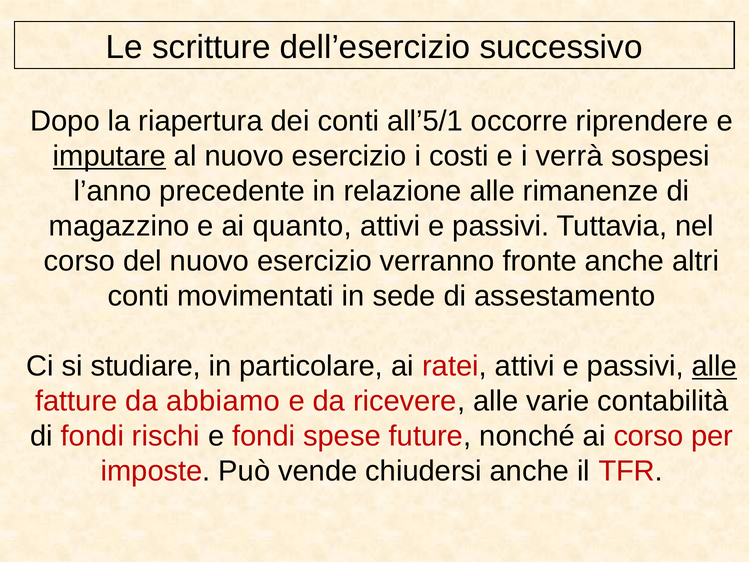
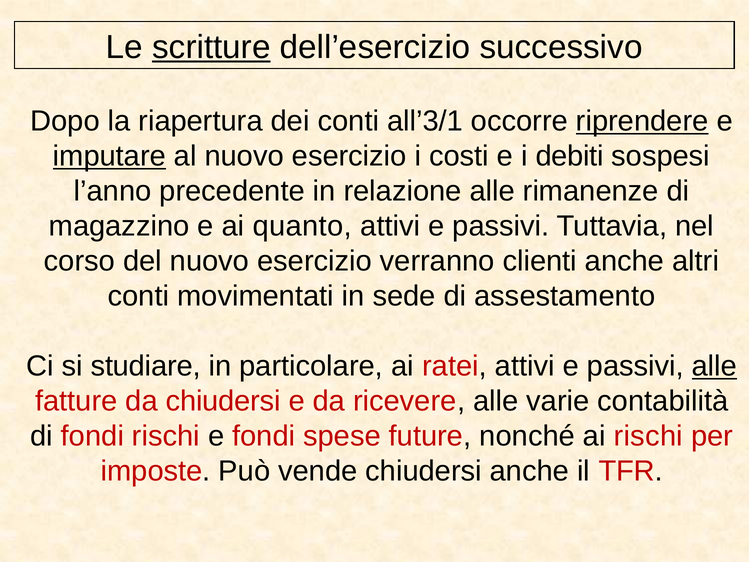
scritture underline: none -> present
all’5/1: all’5/1 -> all’3/1
riprendere underline: none -> present
verrà: verrà -> debiti
fronte: fronte -> clienti
da abbiamo: abbiamo -> chiudersi
ai corso: corso -> rischi
